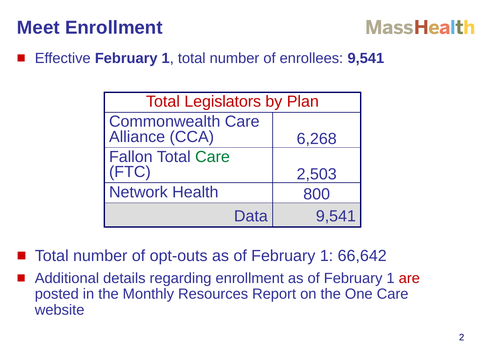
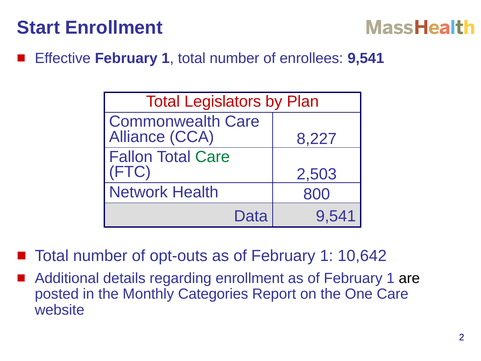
Meet: Meet -> Start
6,268: 6,268 -> 8,227
66,642: 66,642 -> 10,642
are colour: red -> black
Resources: Resources -> Categories
